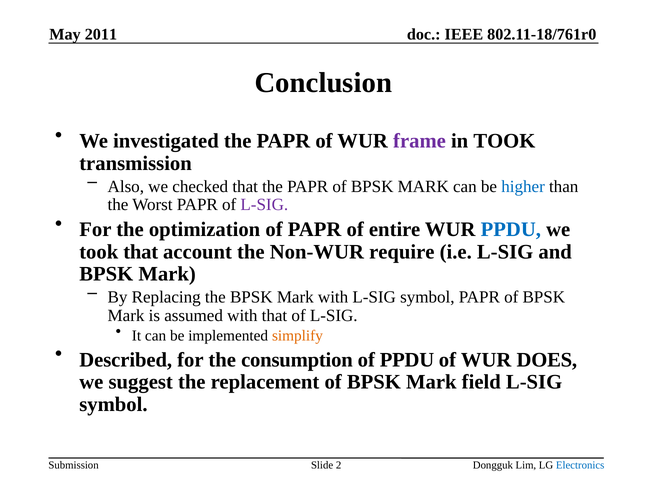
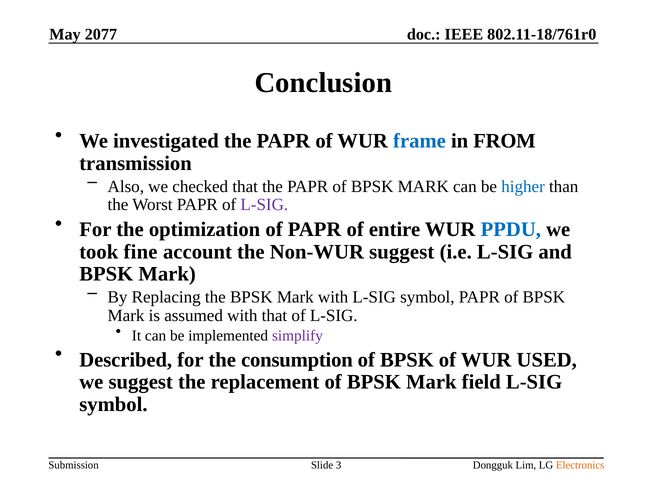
2011: 2011 -> 2077
frame colour: purple -> blue
in TOOK: TOOK -> FROM
took that: that -> fine
Non-WUR require: require -> suggest
simplify colour: orange -> purple
PPDU at (407, 360): PPDU -> BPSK
DOES: DOES -> USED
2: 2 -> 3
Electronics colour: blue -> orange
